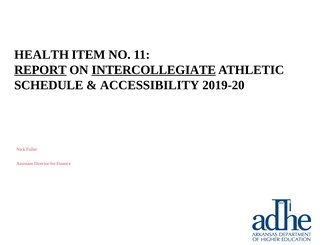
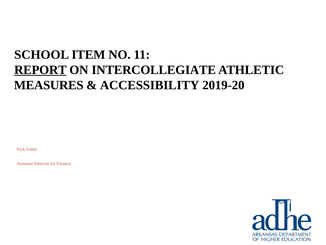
HEALTH: HEALTH -> SCHOOL
INTERCOLLEGIATE underline: present -> none
SCHEDULE: SCHEDULE -> MEASURES
